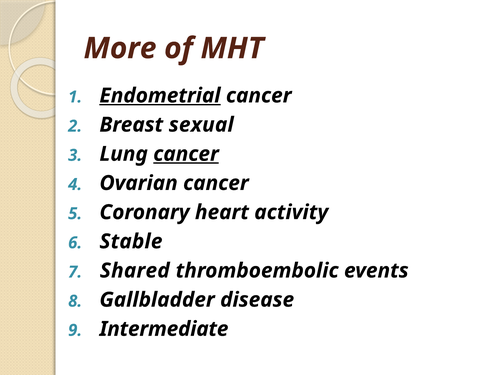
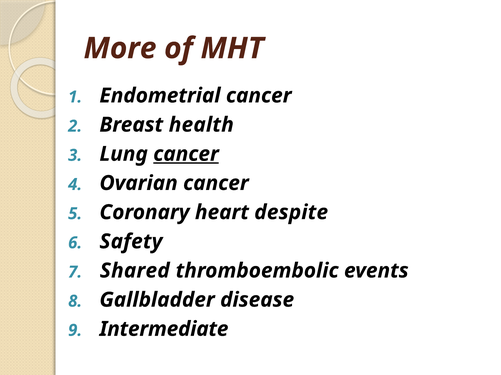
Endometrial underline: present -> none
sexual: sexual -> health
activity: activity -> despite
Stable: Stable -> Safety
